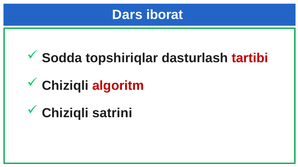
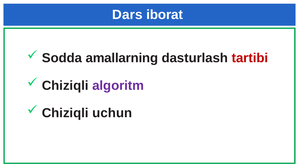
topshiriqlar: topshiriqlar -> amallarning
algoritm colour: red -> purple
satrini: satrini -> uchun
